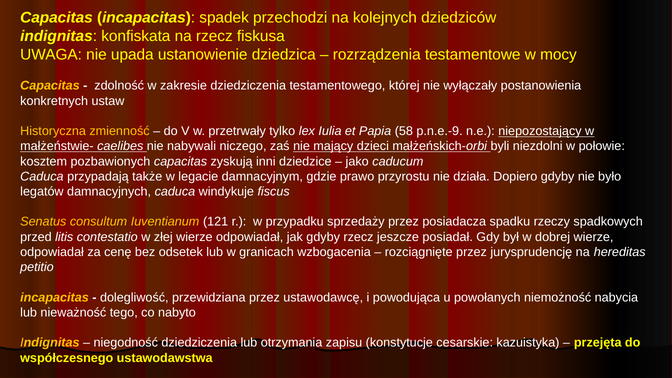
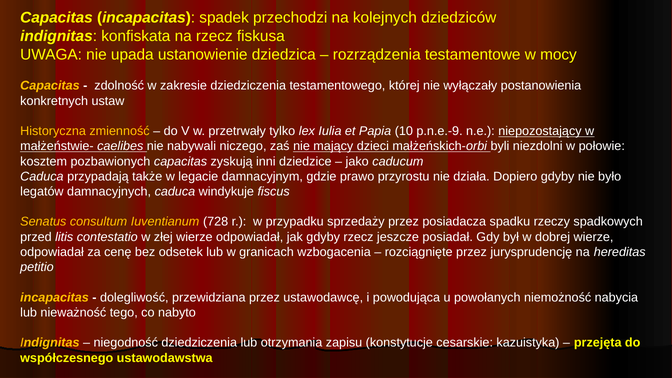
58: 58 -> 10
121: 121 -> 728
